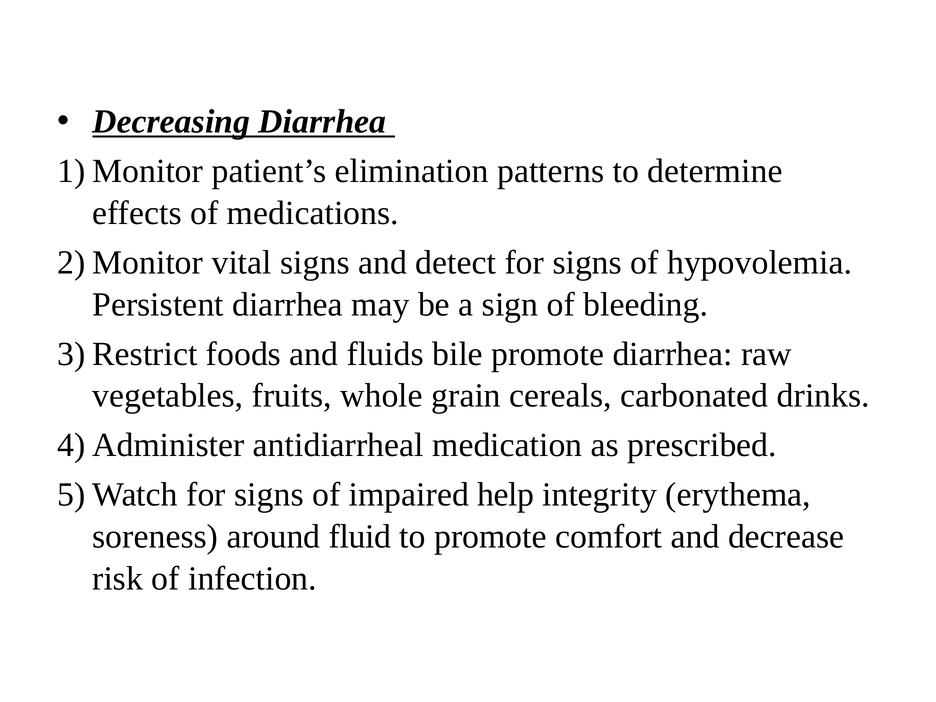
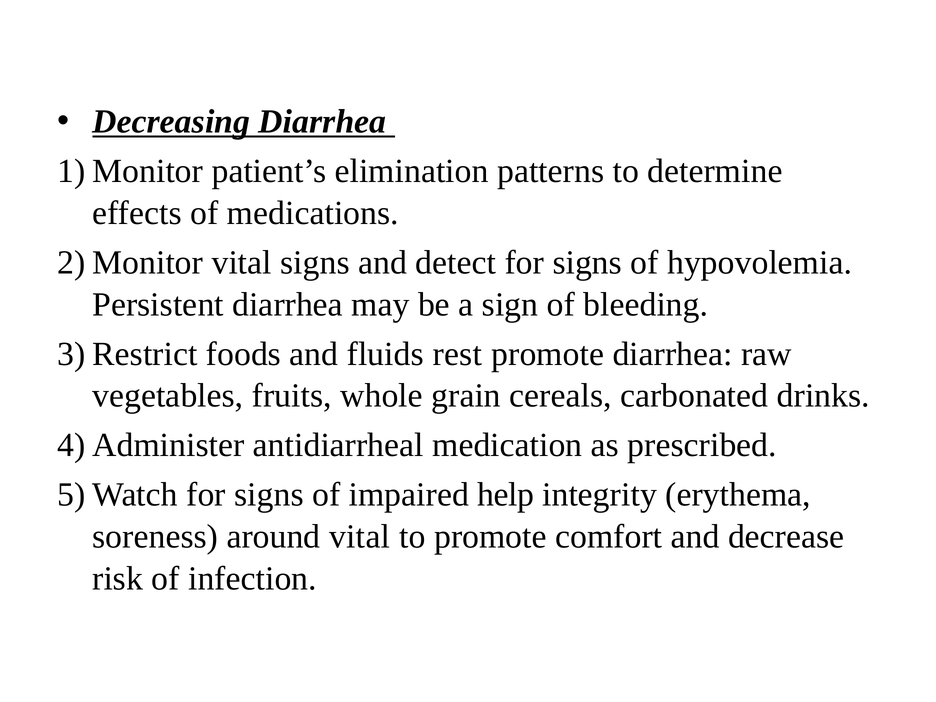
bile: bile -> rest
around fluid: fluid -> vital
